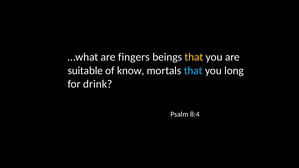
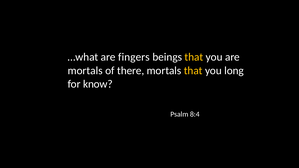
suitable at (85, 71): suitable -> mortals
know: know -> there
that at (193, 71) colour: light blue -> yellow
drink: drink -> know
